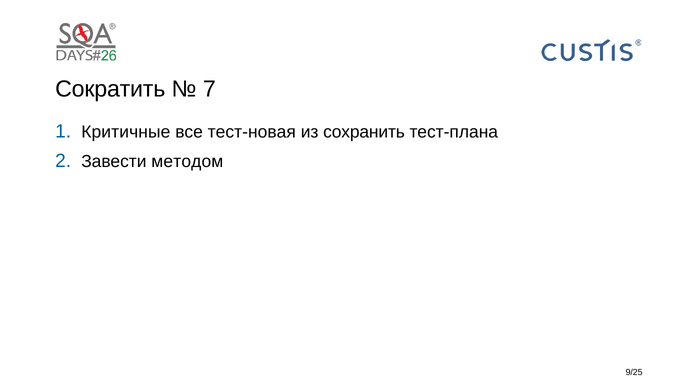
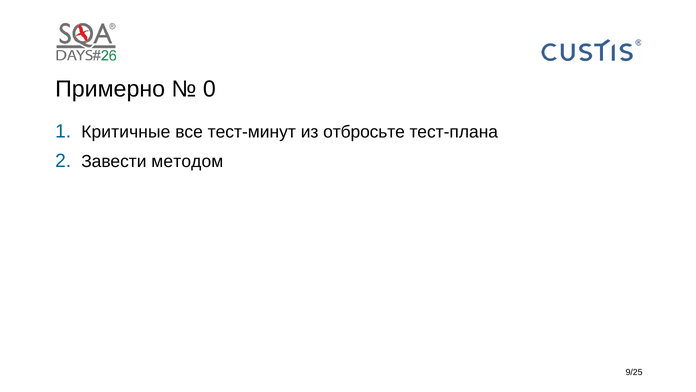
Сократить: Сократить -> Примерно
7: 7 -> 0
тест-новая: тест-новая -> тест-минут
сохранить: сохранить -> отбросьте
